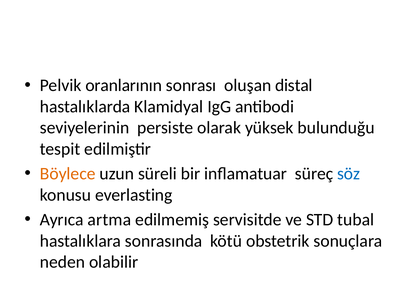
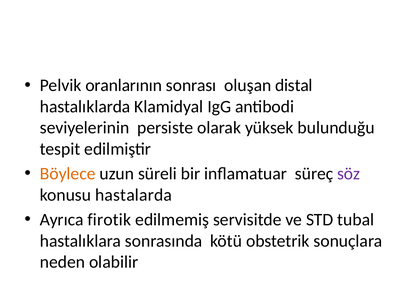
söz colour: blue -> purple
everlasting: everlasting -> hastalarda
artma: artma -> firotik
